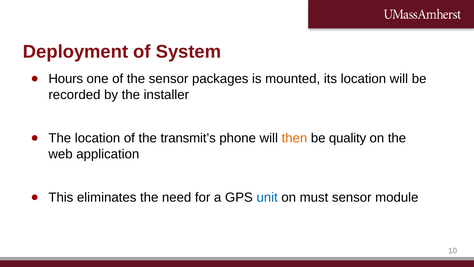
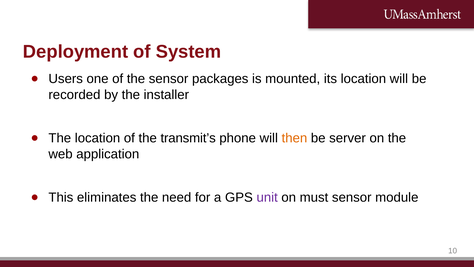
Hours: Hours -> Users
quality: quality -> server
unit colour: blue -> purple
